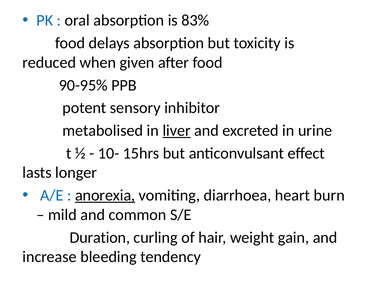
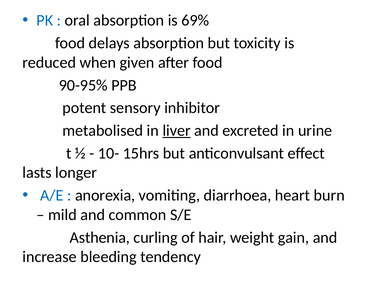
83%: 83% -> 69%
anorexia underline: present -> none
Duration: Duration -> Asthenia
